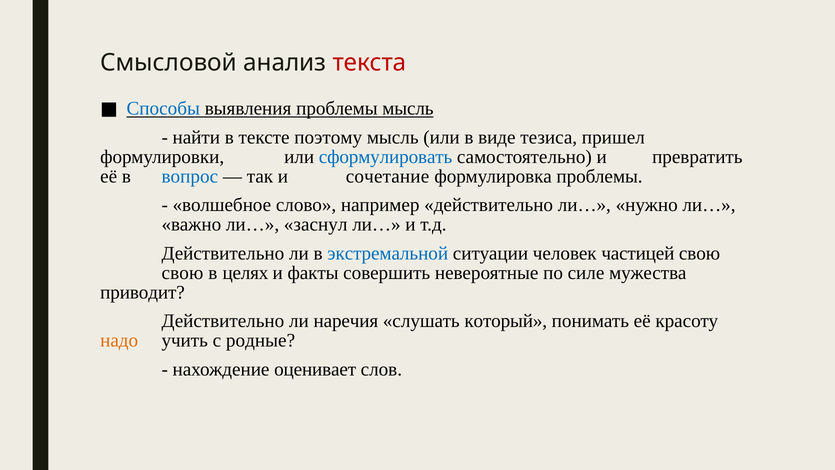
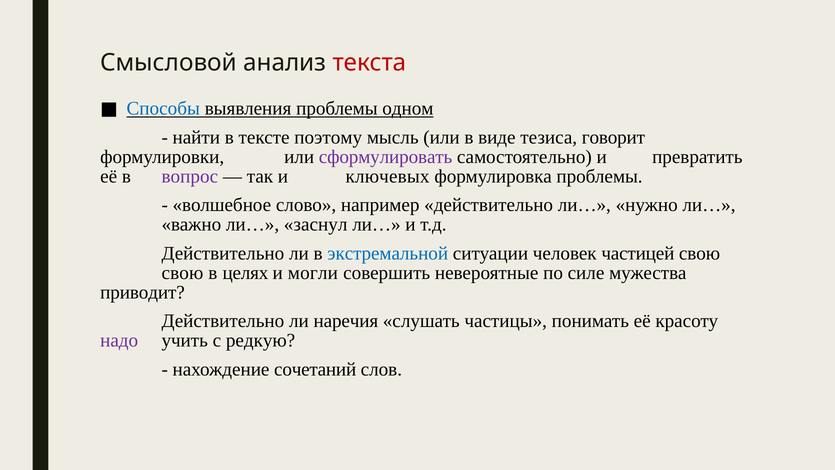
проблемы мысль: мысль -> одном
пришел: пришел -> говорит
сформулировать colour: blue -> purple
вопрос colour: blue -> purple
сочетание: сочетание -> ключевых
факты: факты -> могли
который: который -> частицы
надо colour: orange -> purple
родные: родные -> редкую
оценивает: оценивает -> сочетаний
